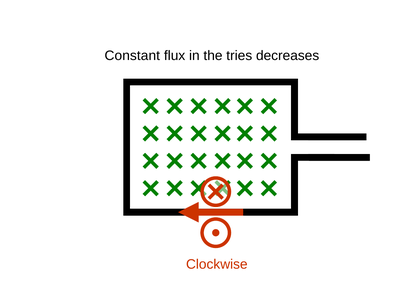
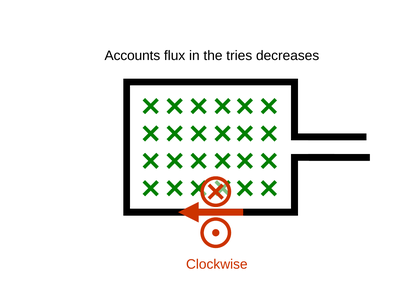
Constant: Constant -> Accounts
